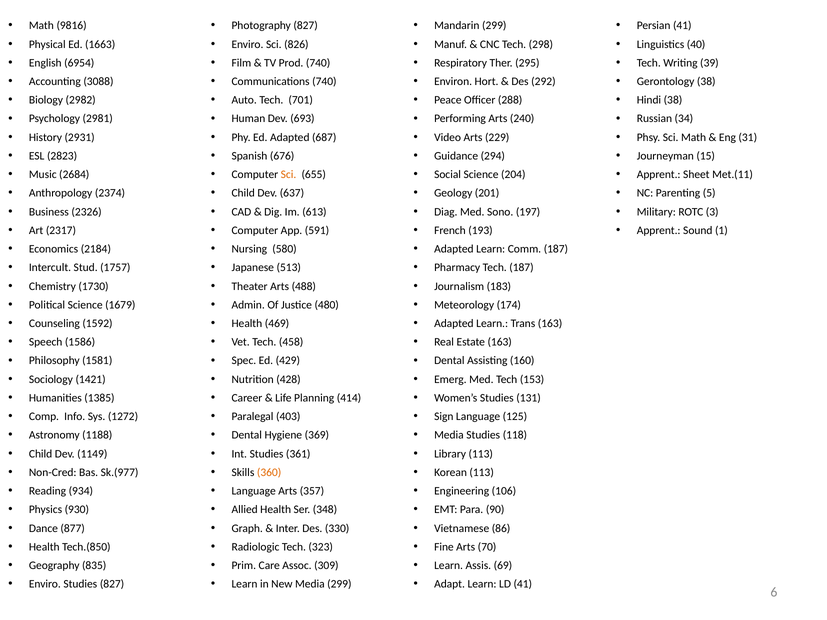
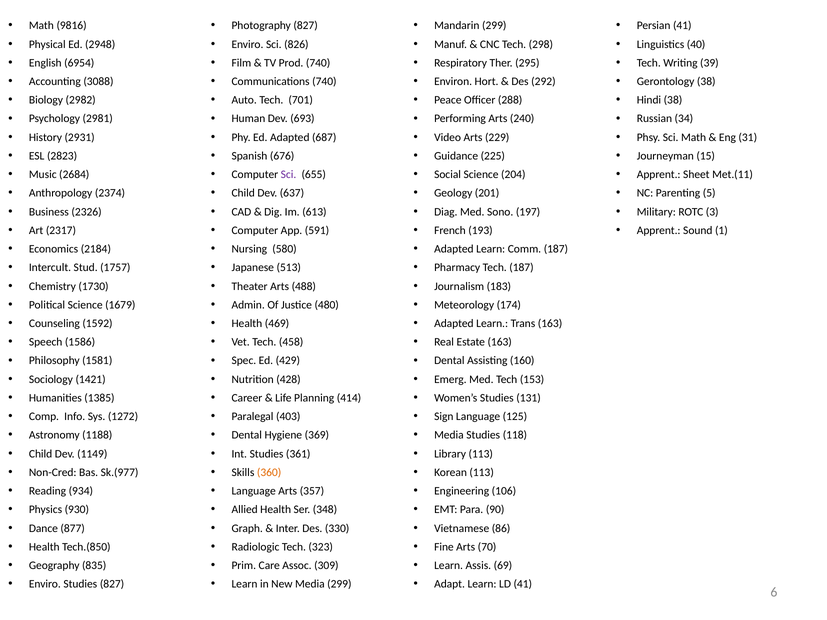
1663: 1663 -> 2948
294: 294 -> 225
Sci at (289, 175) colour: orange -> purple
